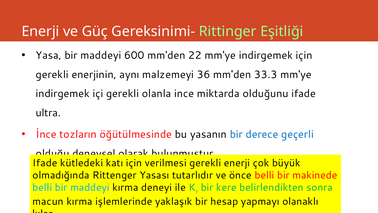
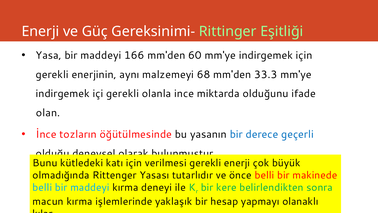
600: 600 -> 166
22: 22 -> 60
36: 36 -> 68
ultra: ultra -> olan
Ifade at (45, 163): Ifade -> Bunu
